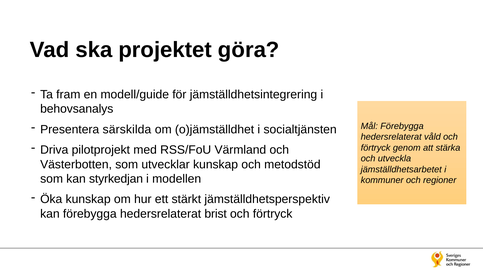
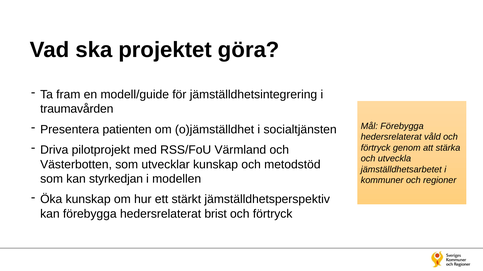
behovsanalys: behovsanalys -> traumavården
särskilda: särskilda -> patienten
